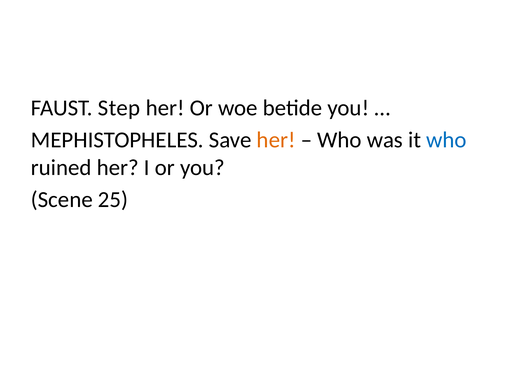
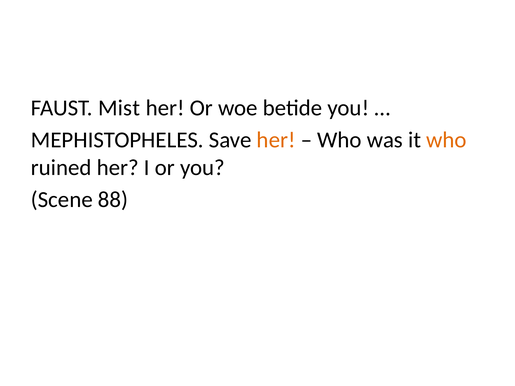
Step: Step -> Mist
who at (446, 140) colour: blue -> orange
25: 25 -> 88
